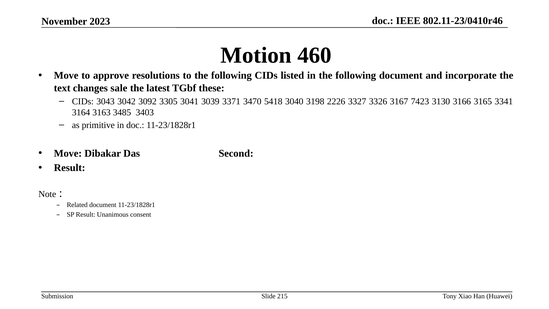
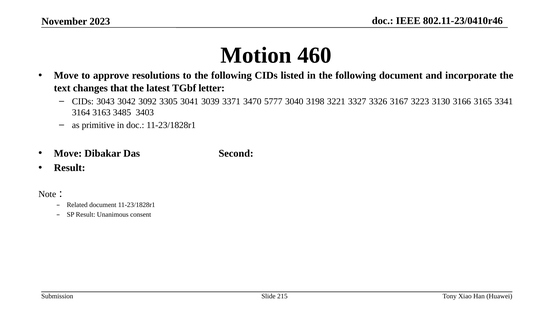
sale: sale -> that
these: these -> letter
5418: 5418 -> 5777
2226: 2226 -> 3221
7423: 7423 -> 3223
